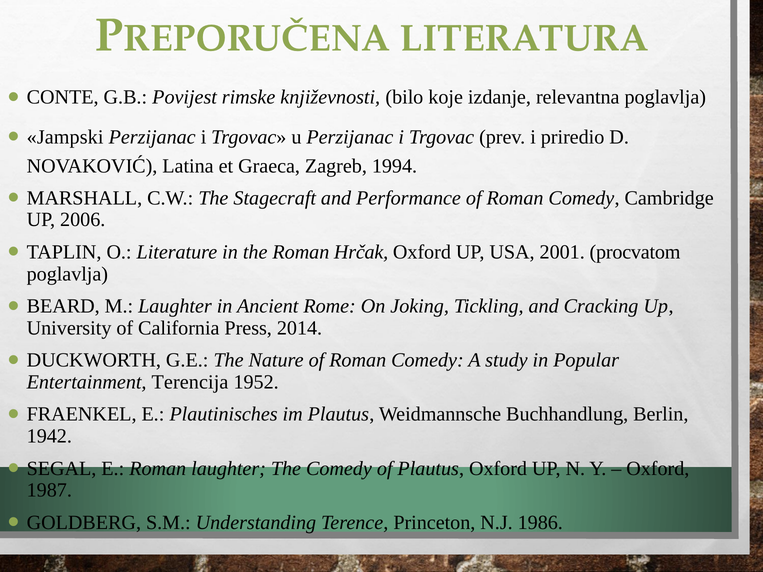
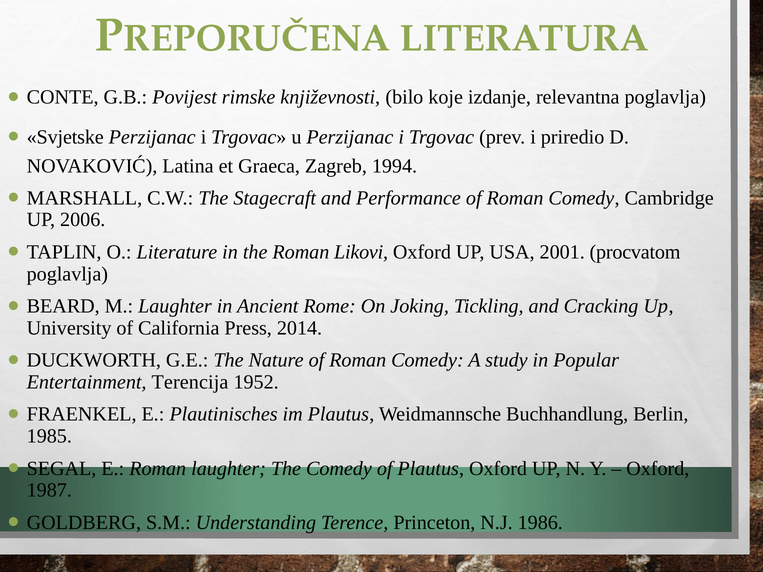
Jampski: Jampski -> Svjetske
Hrčak: Hrčak -> Likovi
1942: 1942 -> 1985
